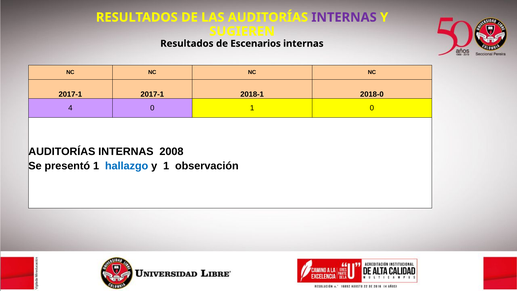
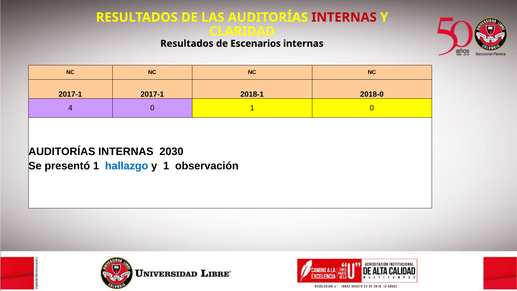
INTERNAS at (344, 17) colour: purple -> red
SUGIEREN: SUGIEREN -> CLARIDAD
2008: 2008 -> 2030
